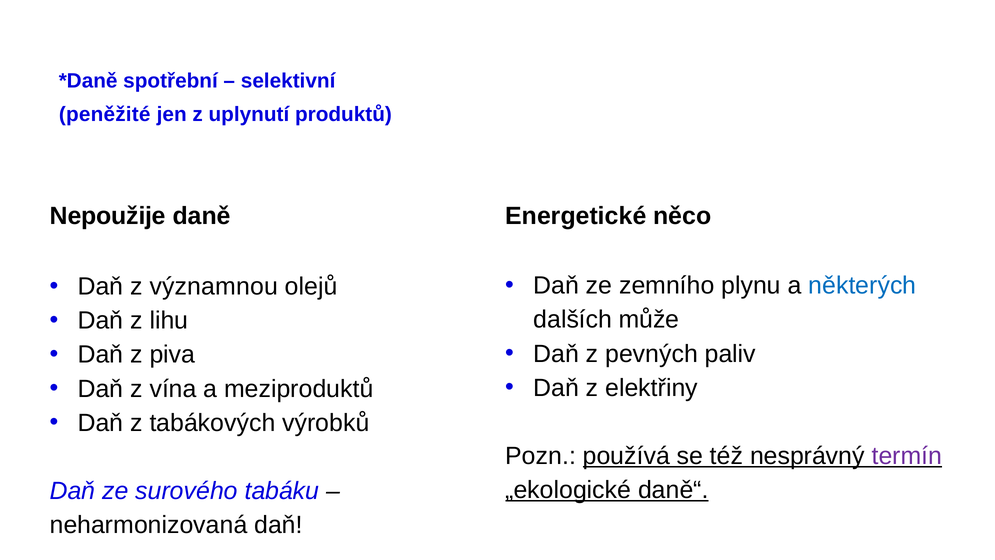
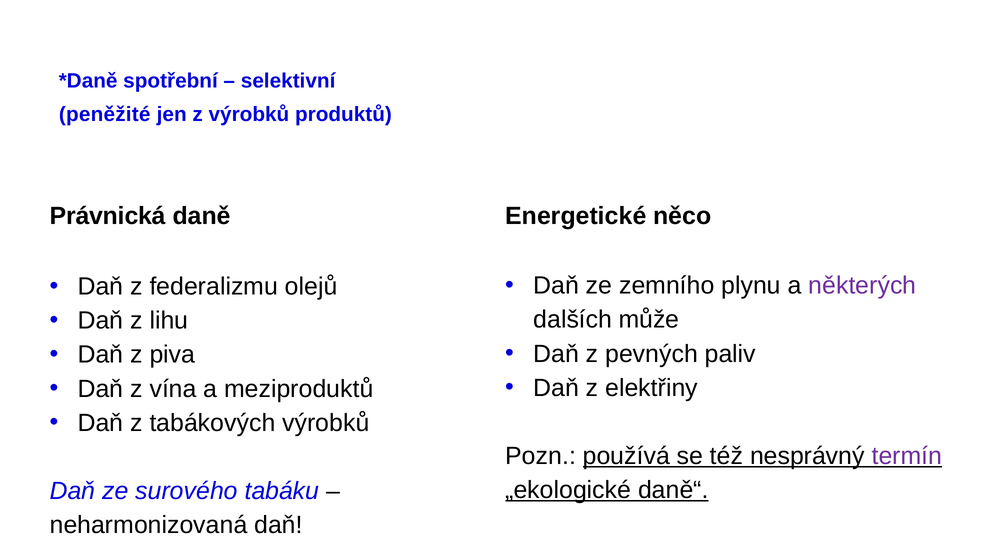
z uplynutí: uplynutí -> výrobků
Nepoužije: Nepoužije -> Právnická
některých colour: blue -> purple
významnou: významnou -> federalizmu
